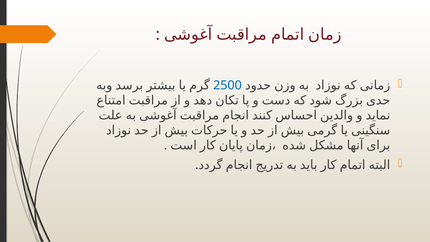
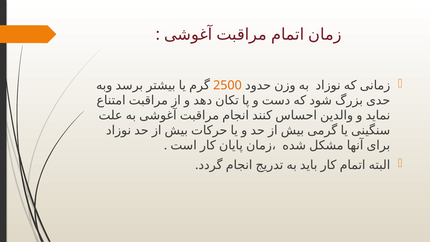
2500 colour: blue -> orange
